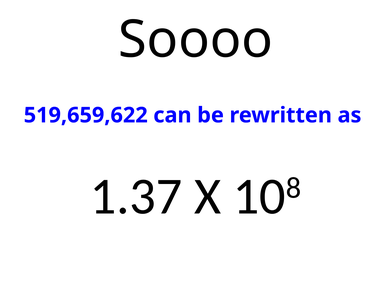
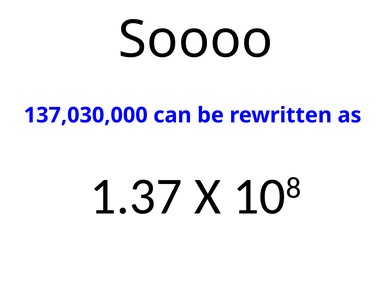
519,659,622: 519,659,622 -> 137,030,000
